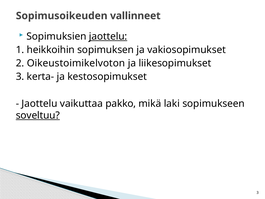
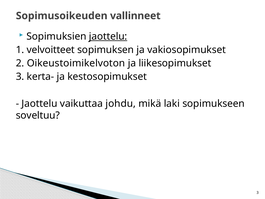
heikkoihin: heikkoihin -> velvoitteet
pakko: pakko -> johdu
soveltuu underline: present -> none
